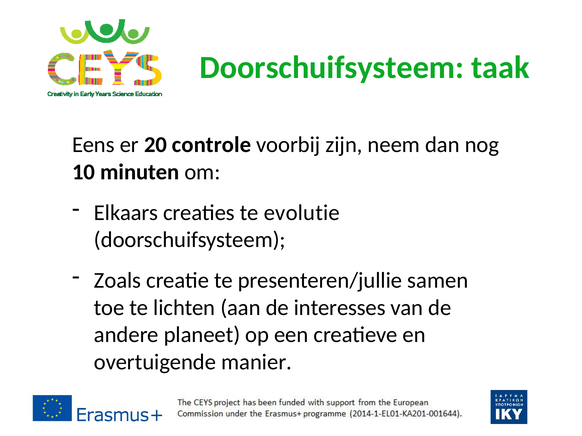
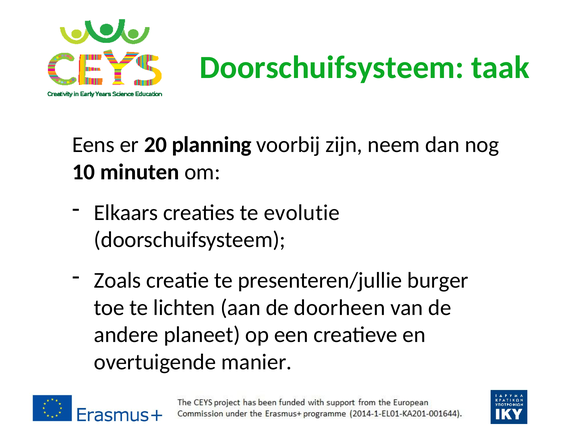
controle: controle -> planning
samen: samen -> burger
interesses: interesses -> doorheen
